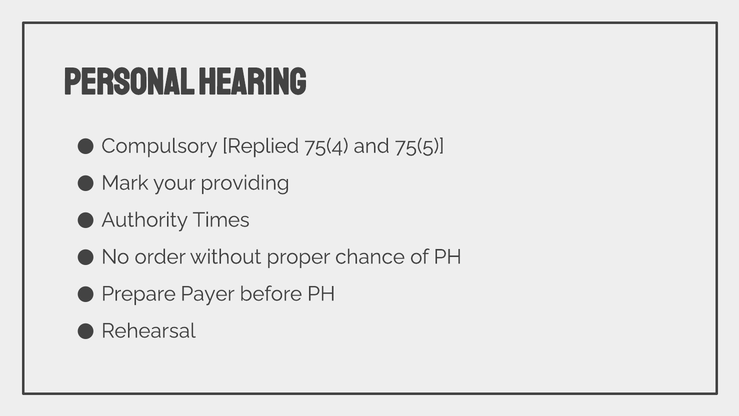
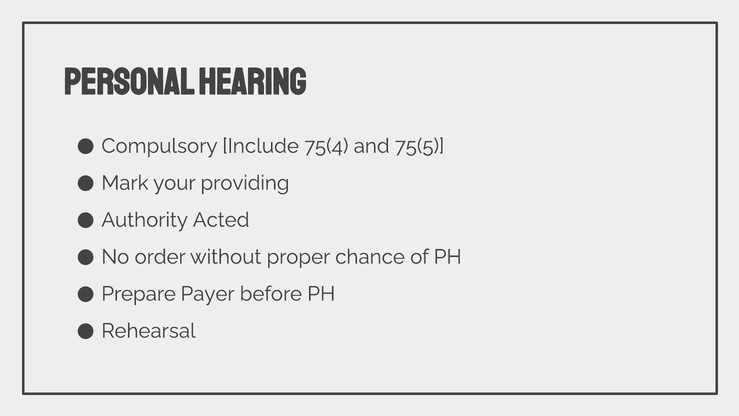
Replied: Replied -> Include
Times: Times -> Acted
